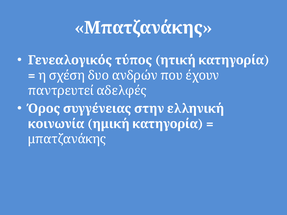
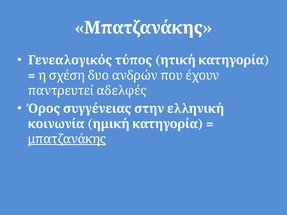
μπατζανάκης at (67, 139) underline: none -> present
